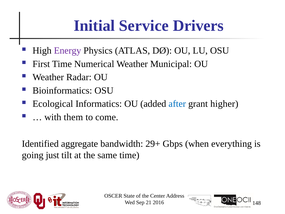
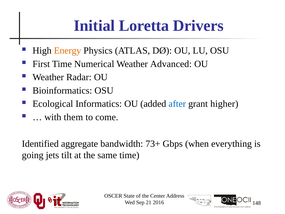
Service: Service -> Loretta
Energy colour: purple -> orange
Municipal: Municipal -> Advanced
29+: 29+ -> 73+
just: just -> jets
